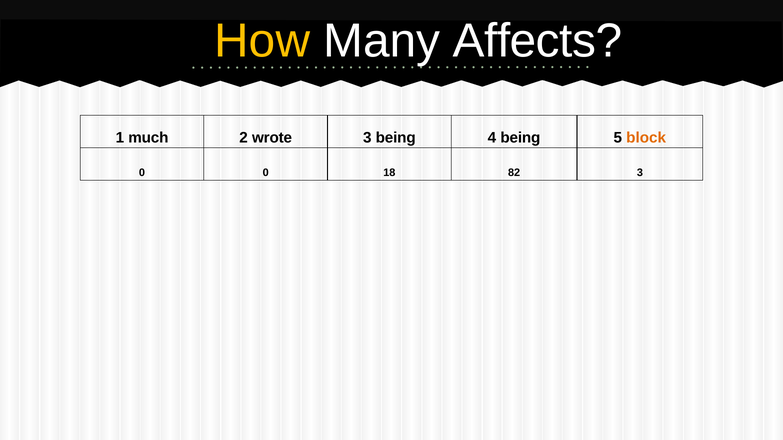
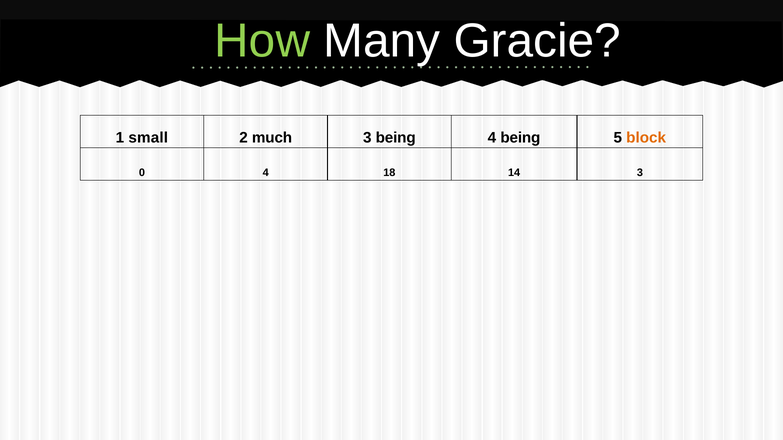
How colour: yellow -> light green
Affects: Affects -> Gracie
much: much -> small
wrote: wrote -> much
0 0: 0 -> 4
82: 82 -> 14
